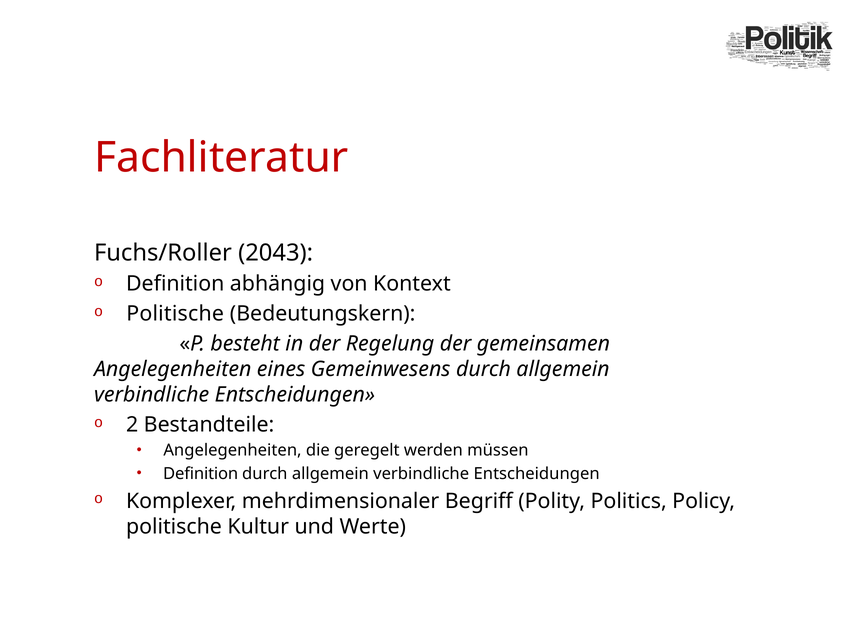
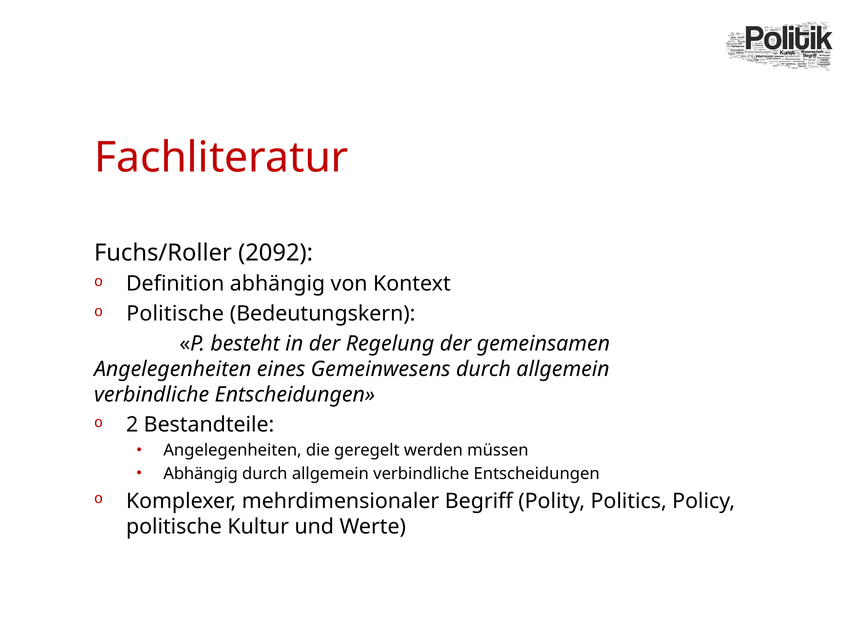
2043: 2043 -> 2092
Definition at (201, 474): Definition -> Abhängig
